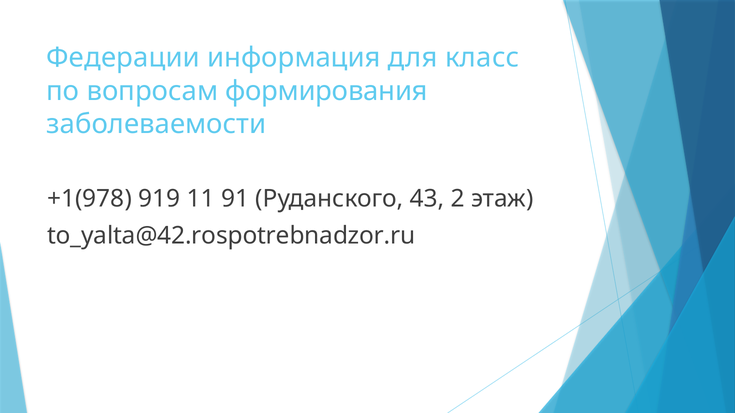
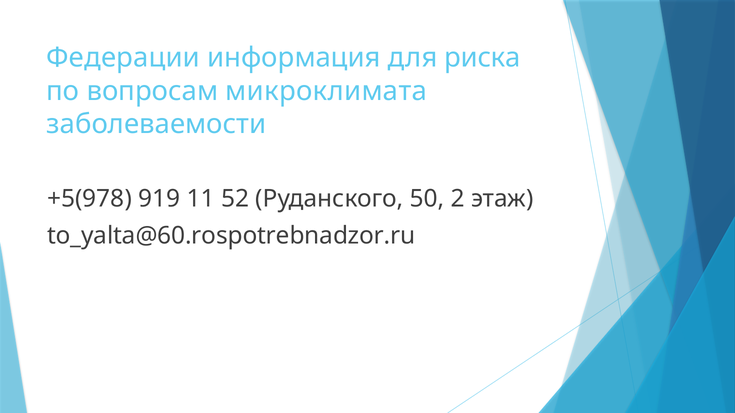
класс: класс -> риска
формирования: формирования -> микроклимата
+1(978: +1(978 -> +5(978
91: 91 -> 52
43: 43 -> 50
to_yalta@42.rospotrebnadzor.ru: to_yalta@42.rospotrebnadzor.ru -> to_yalta@60.rospotrebnadzor.ru
